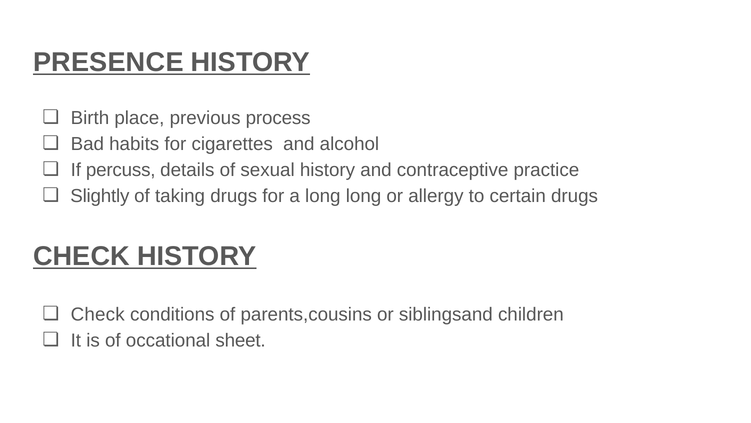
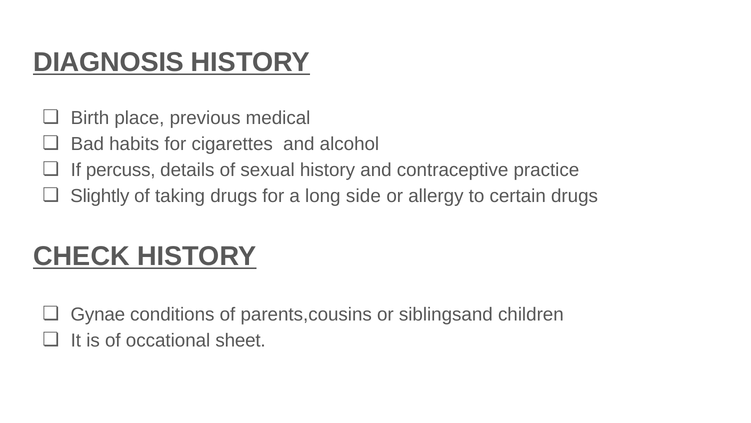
PRESENCE: PRESENCE -> DIAGNOSIS
process: process -> medical
long long: long -> side
Check at (98, 314): Check -> Gynae
